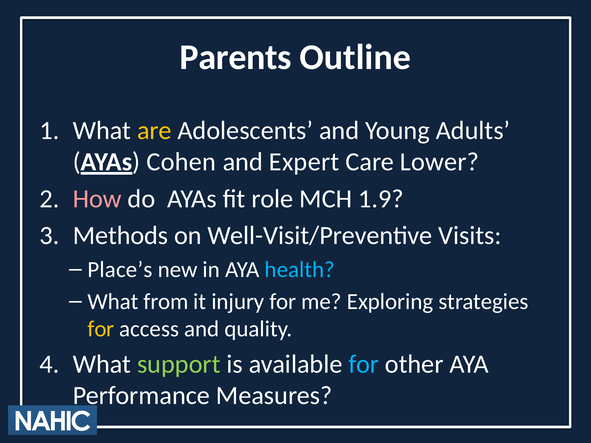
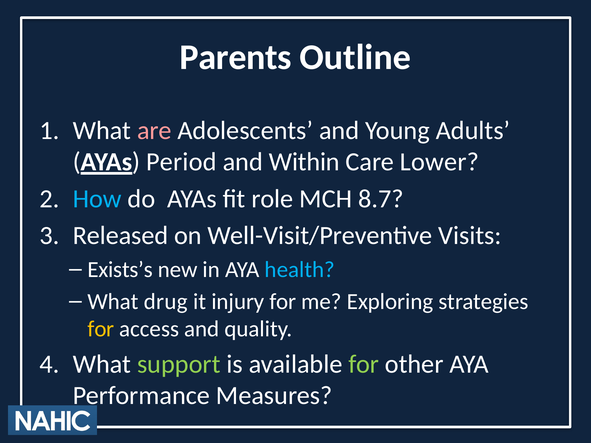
are colour: yellow -> pink
Cohen: Cohen -> Period
Expert: Expert -> Within
How colour: pink -> light blue
1.9: 1.9 -> 8.7
Methods: Methods -> Released
Place’s: Place’s -> Exists’s
from: from -> drug
for at (364, 364) colour: light blue -> light green
